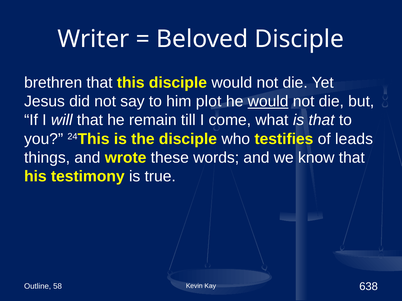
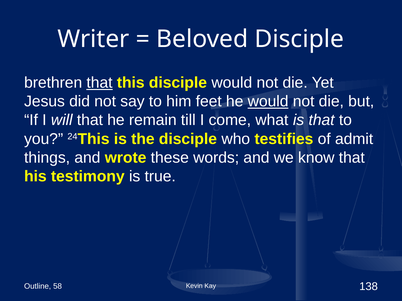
that at (100, 83) underline: none -> present
plot: plot -> feet
leads: leads -> admit
638: 638 -> 138
